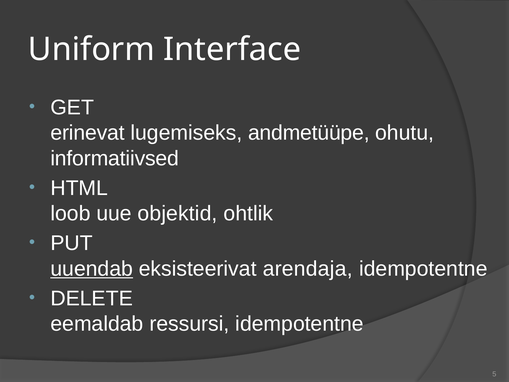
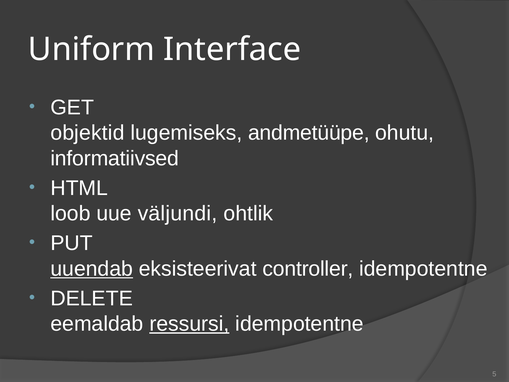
erinevat: erinevat -> objektid
objektid: objektid -> väljundi
arendaja: arendaja -> controller
ressursi underline: none -> present
